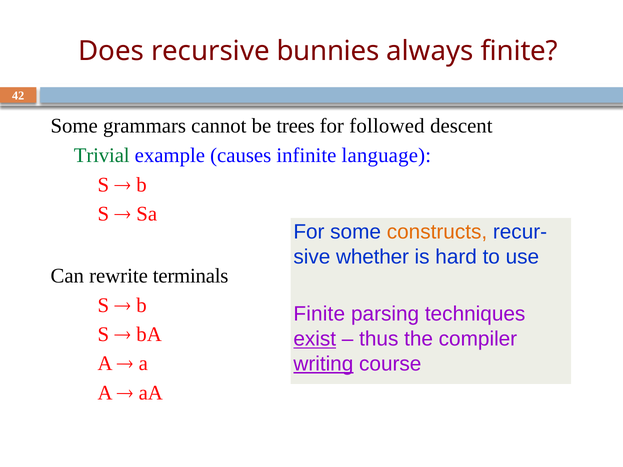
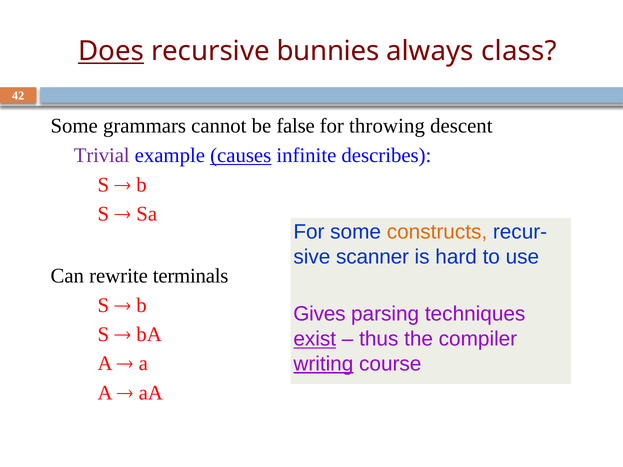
Does underline: none -> present
always finite: finite -> class
trees: trees -> false
followed: followed -> throwing
Trivial colour: green -> purple
causes underline: none -> present
language: language -> describes
whether: whether -> scanner
Finite at (319, 314): Finite -> Gives
